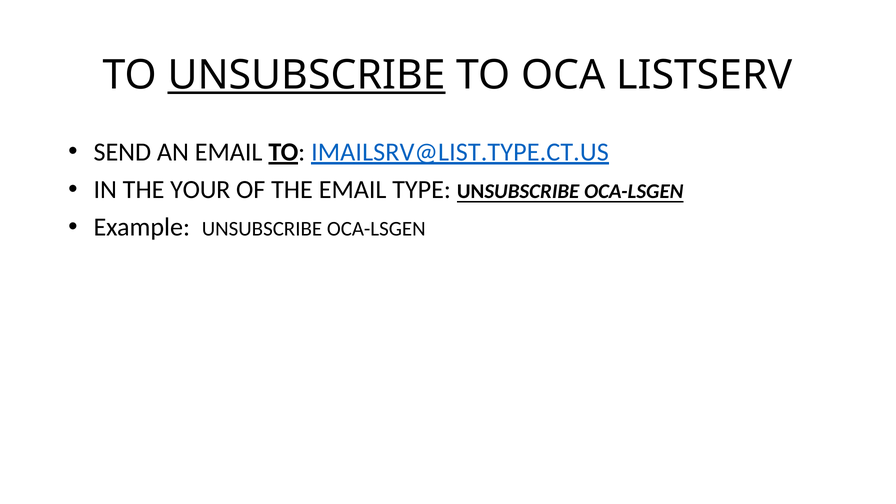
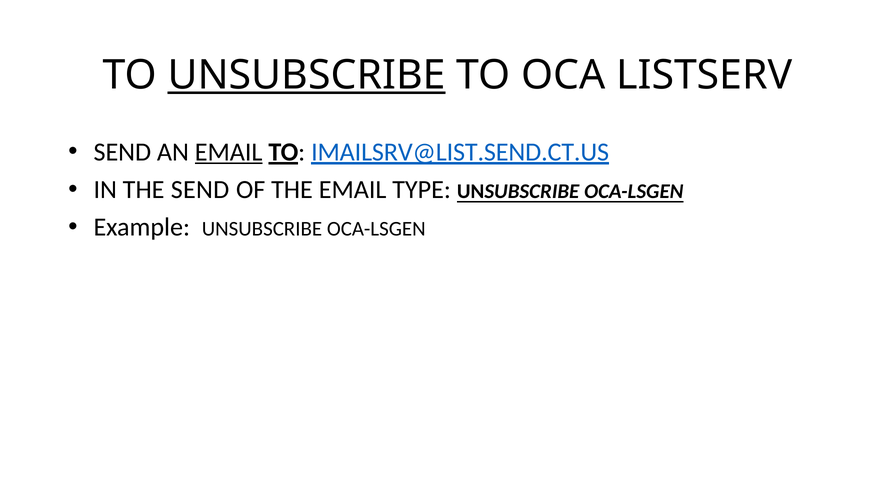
EMAIL at (229, 152) underline: none -> present
IMAILSRV@LIST.TYPE.CT.US: IMAILSRV@LIST.TYPE.CT.US -> IMAILSRV@LIST.SEND.CT.US
THE YOUR: YOUR -> SEND
